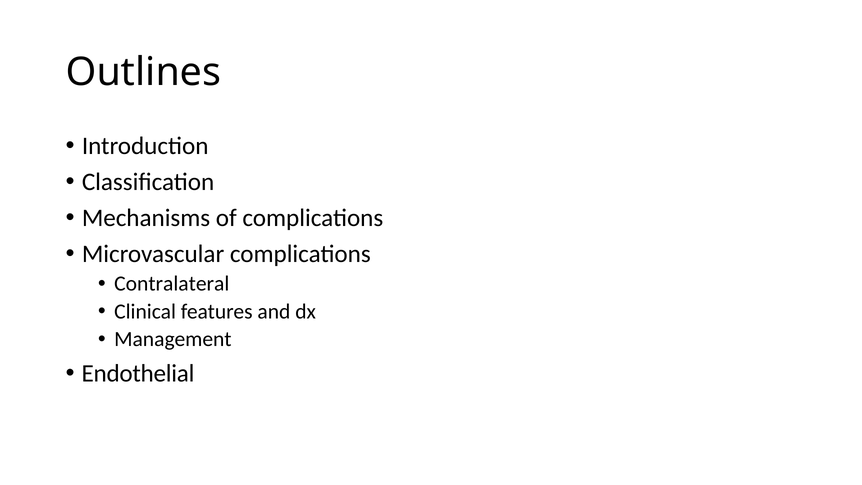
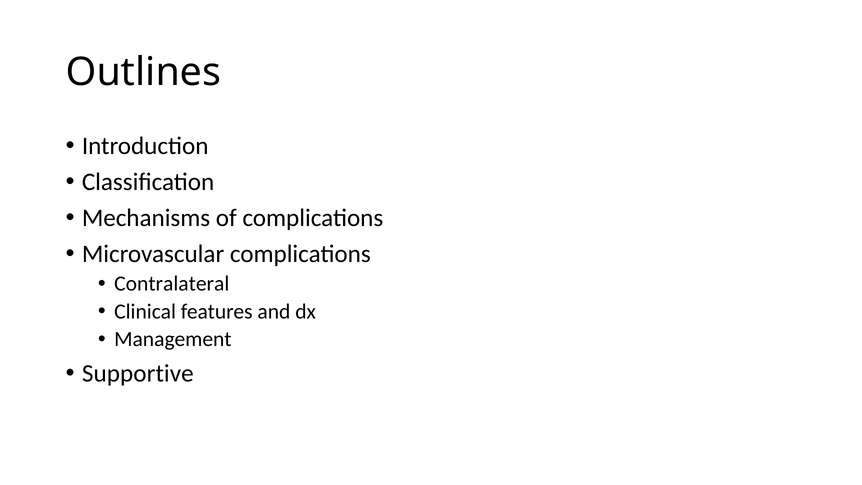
Endothelial: Endothelial -> Supportive
